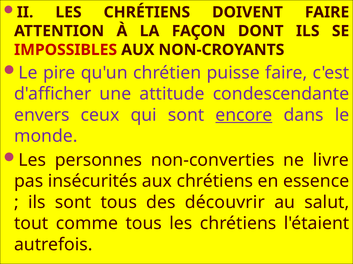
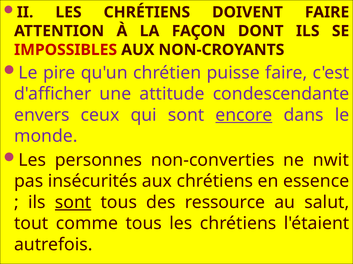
livre: livre -> nwit
sont at (73, 203) underline: none -> present
découvrir: découvrir -> ressource
